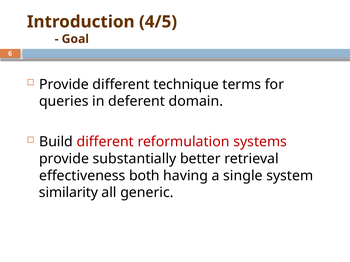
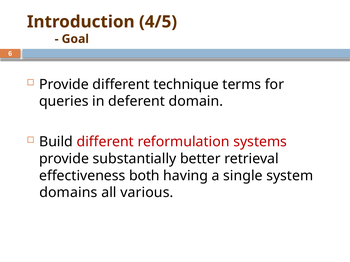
similarity: similarity -> domains
generic: generic -> various
